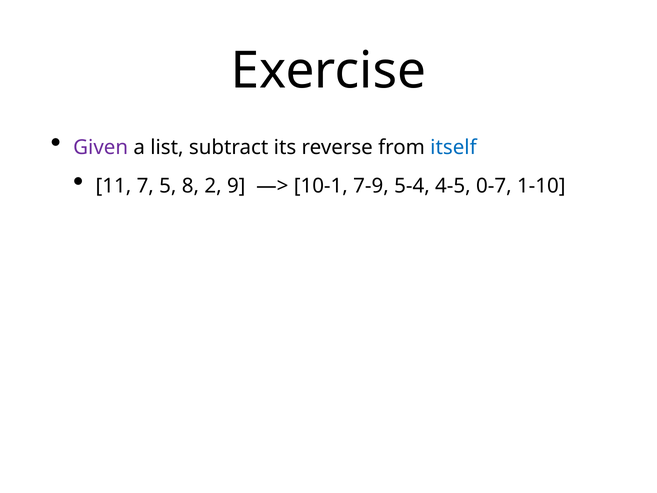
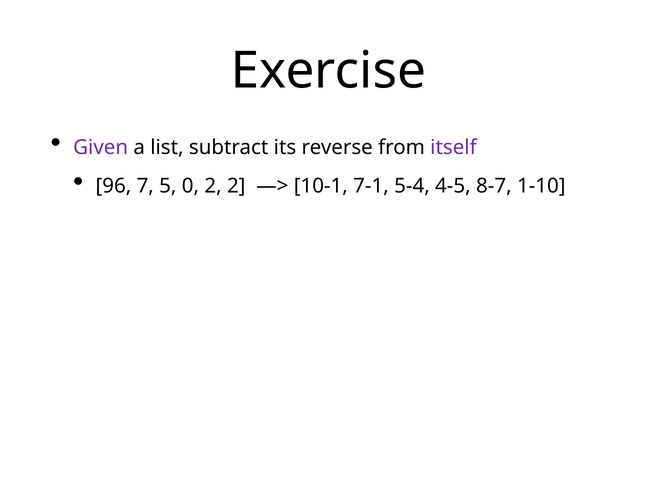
itself colour: blue -> purple
11: 11 -> 96
8: 8 -> 0
2 9: 9 -> 2
7-9: 7-9 -> 7-1
0-7: 0-7 -> 8-7
